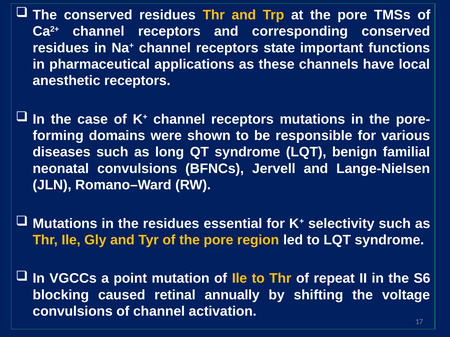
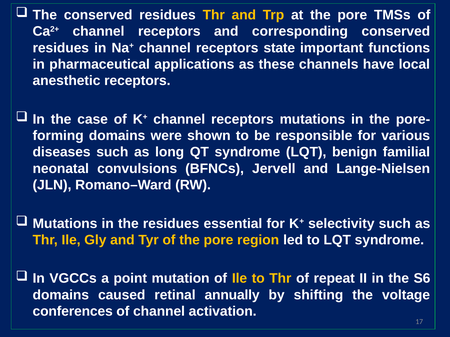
blocking at (61, 295): blocking -> domains
convulsions at (73, 312): convulsions -> conferences
